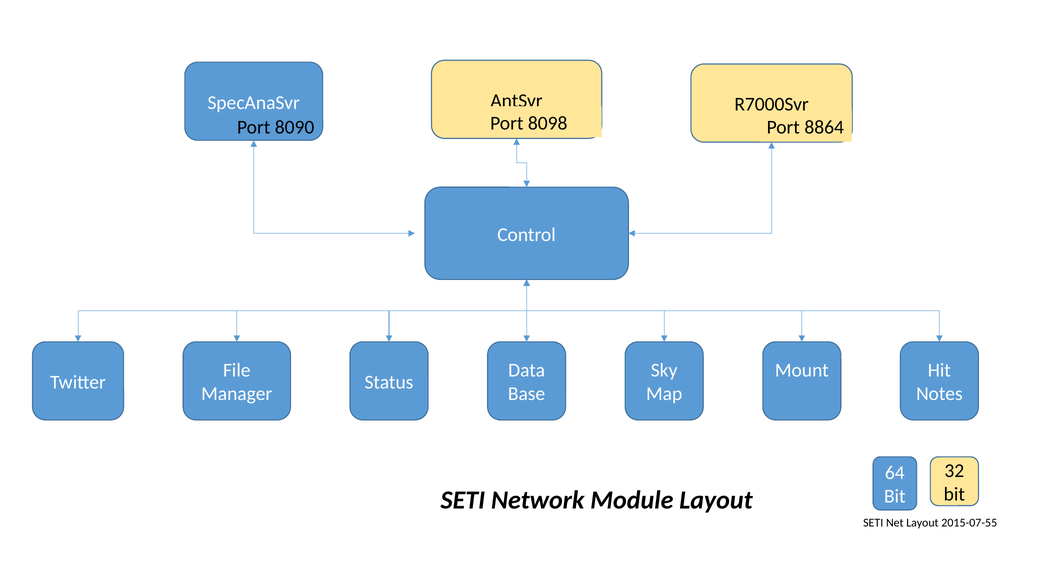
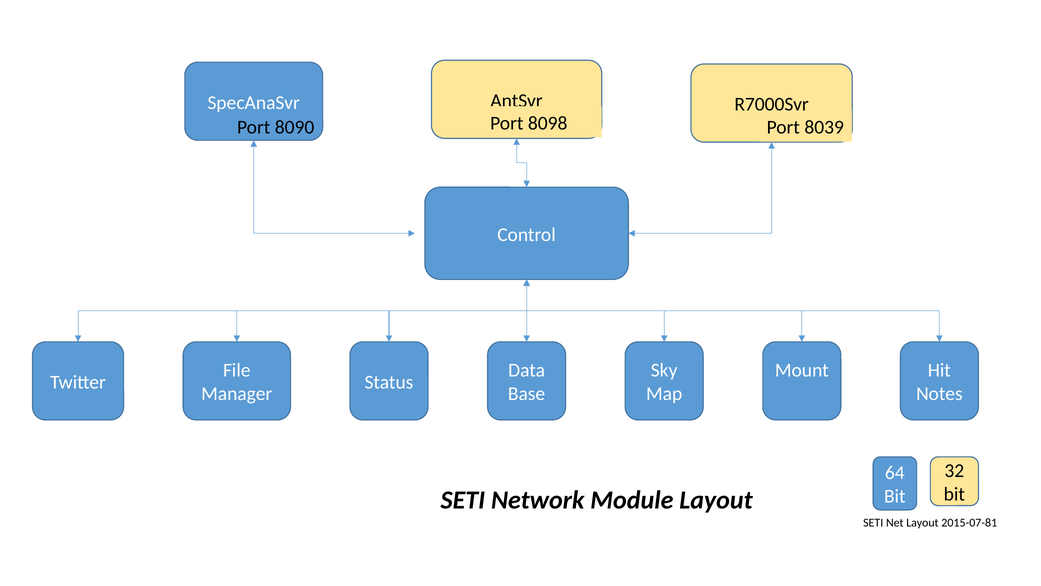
8864: 8864 -> 8039
2015-07-55: 2015-07-55 -> 2015-07-81
